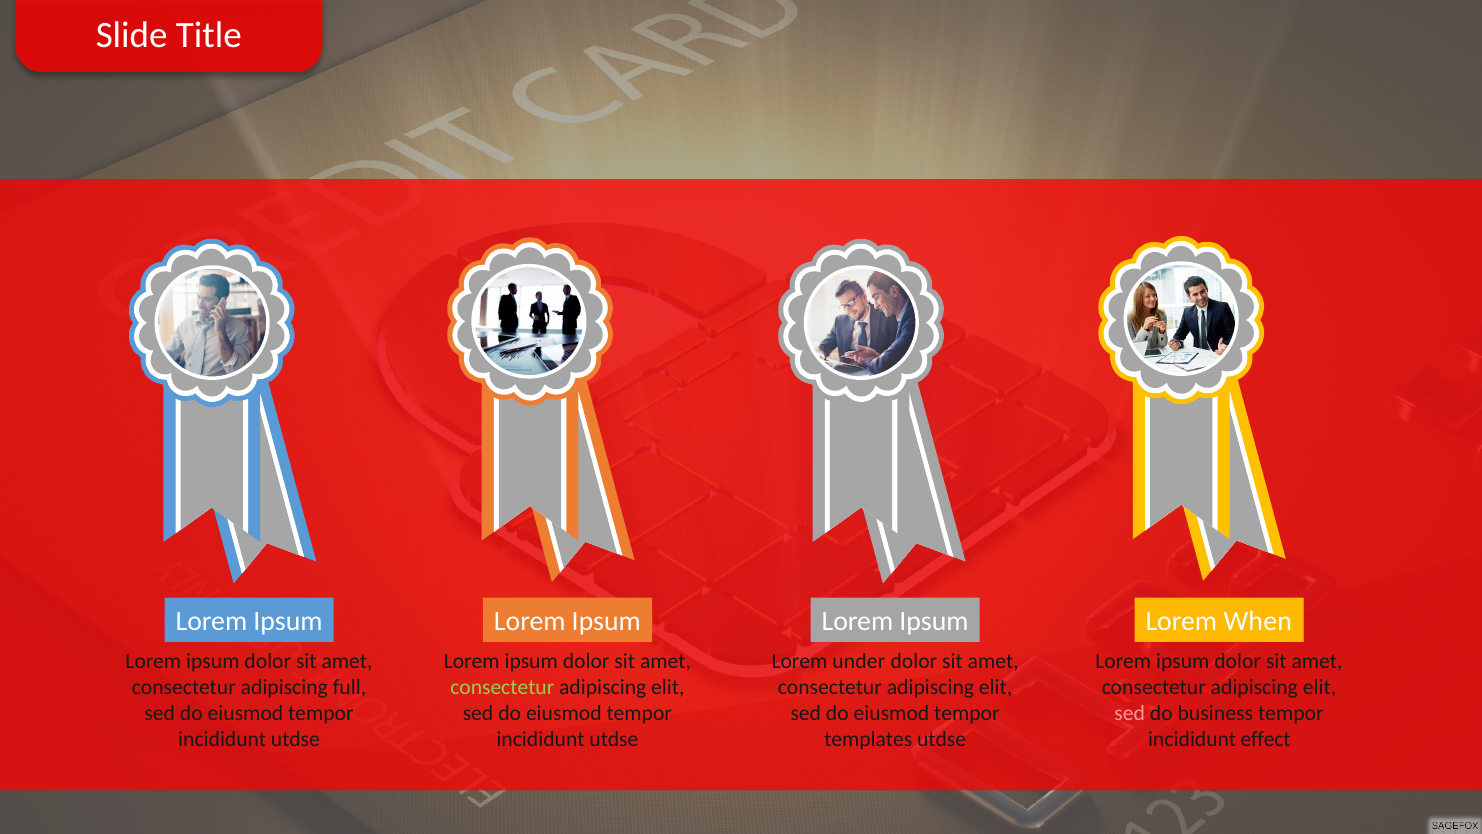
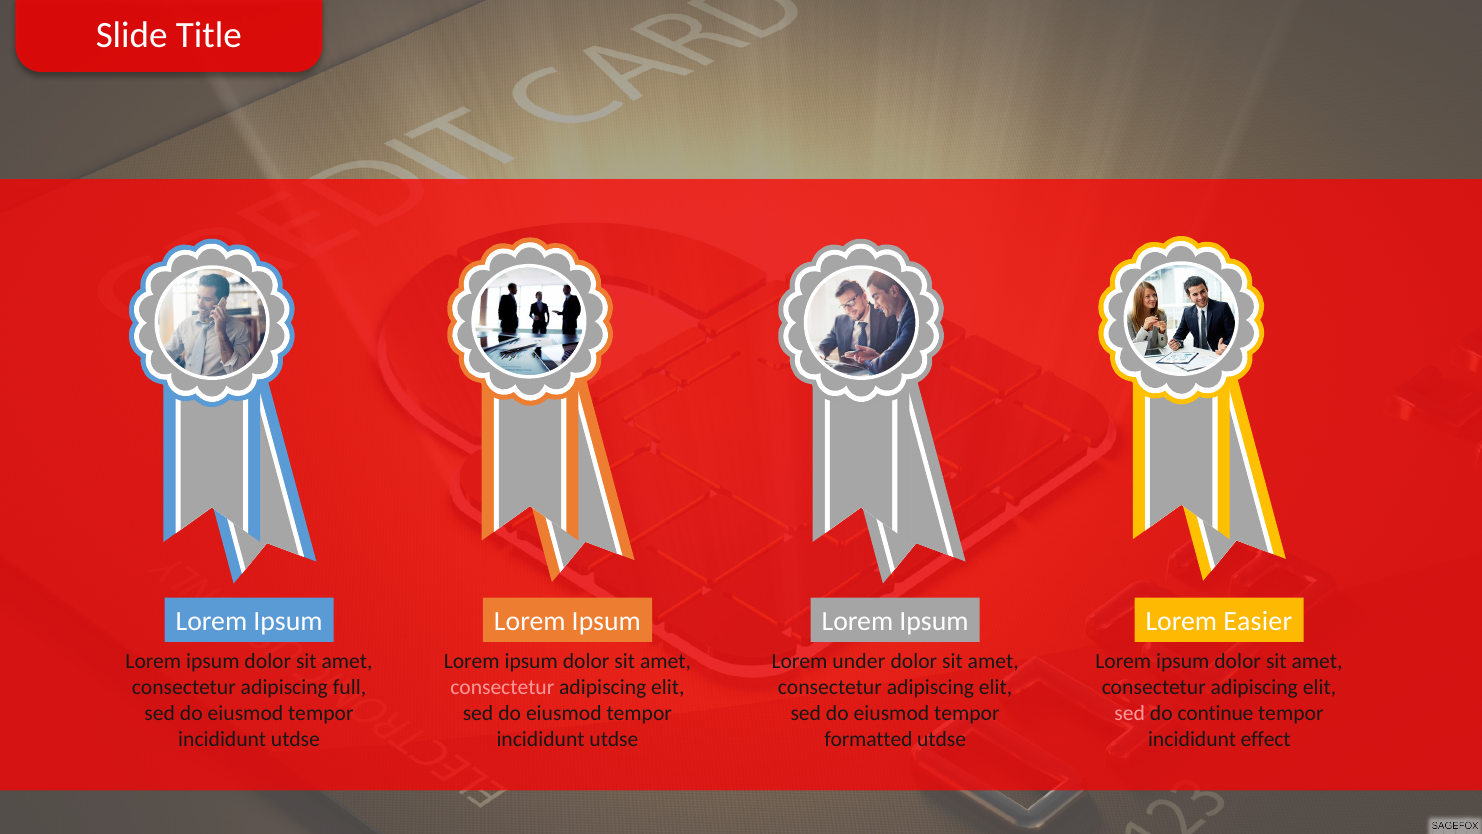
When: When -> Easier
consectetur at (502, 687) colour: light green -> pink
business: business -> continue
templates: templates -> formatted
